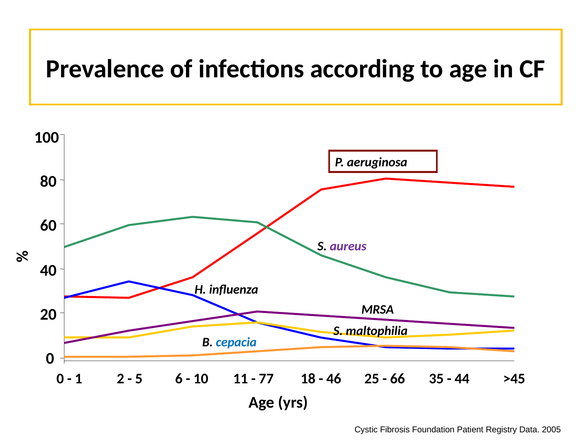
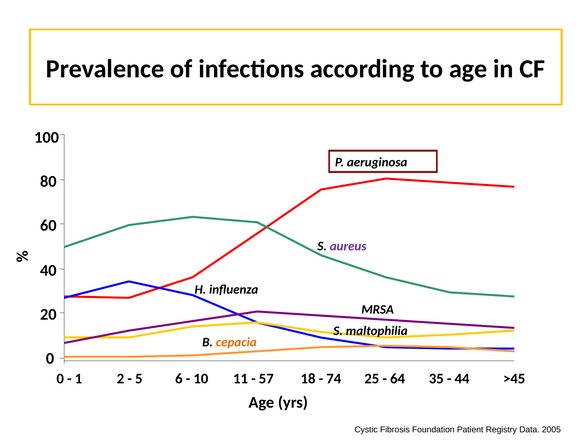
cepacia colour: blue -> orange
77: 77 -> 57
46: 46 -> 74
66: 66 -> 64
